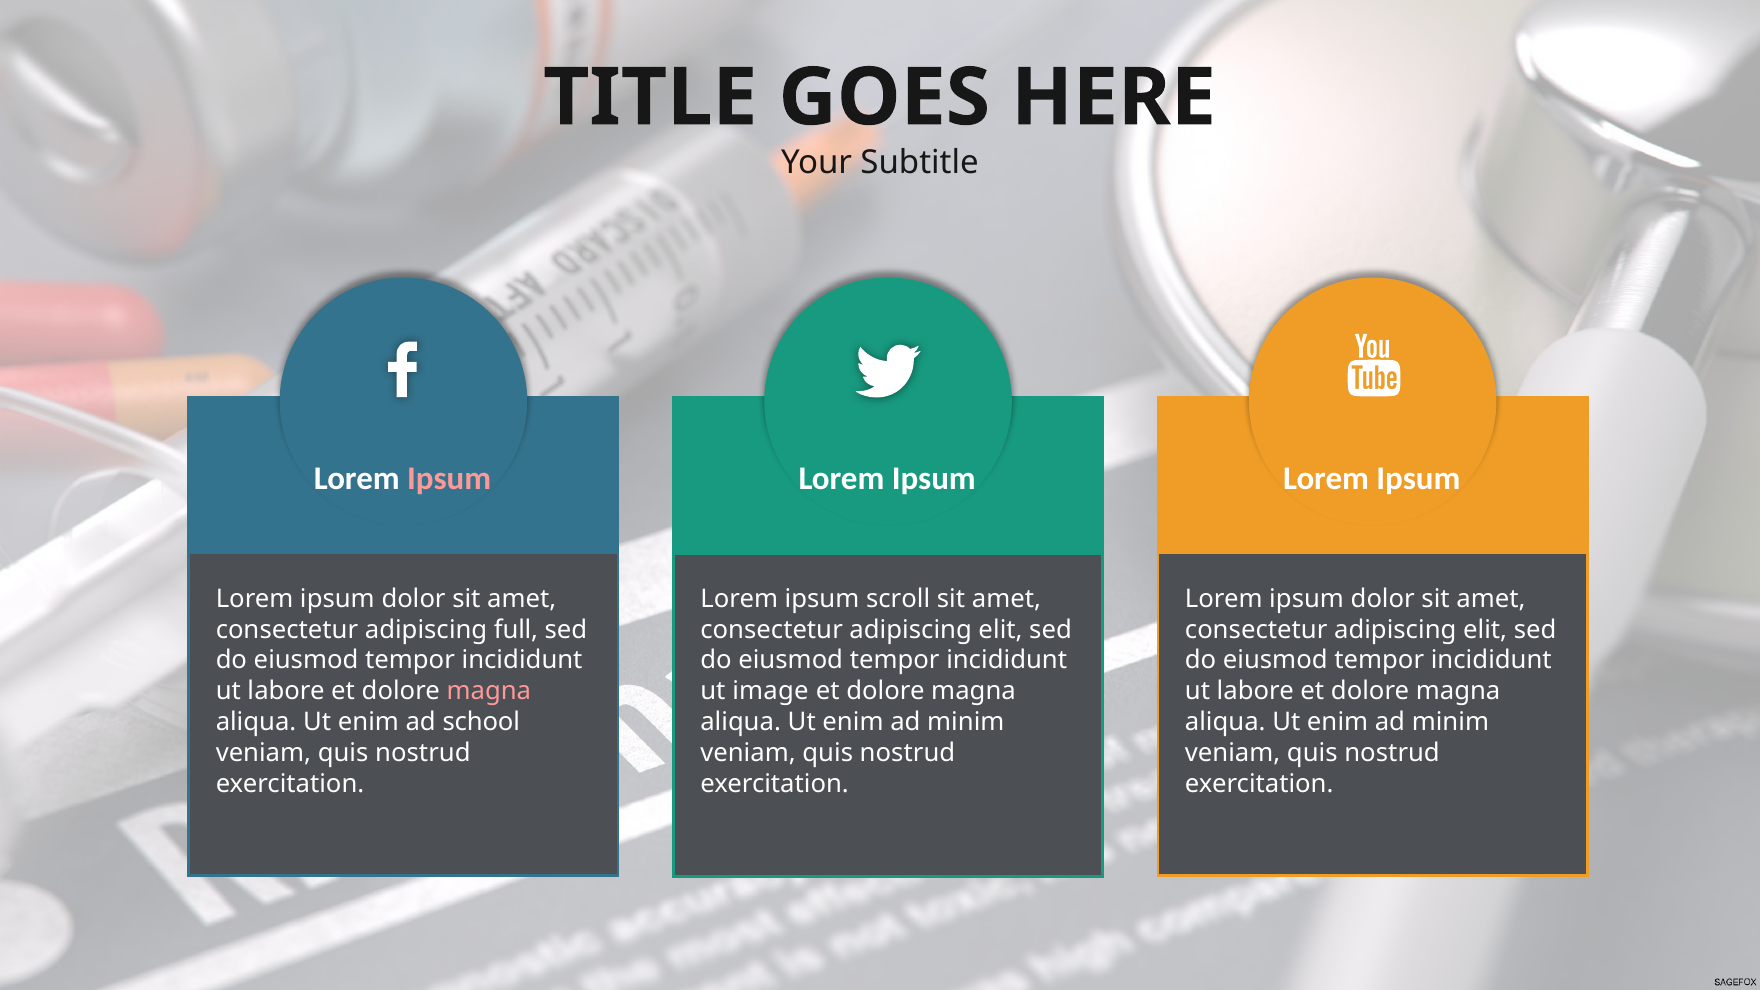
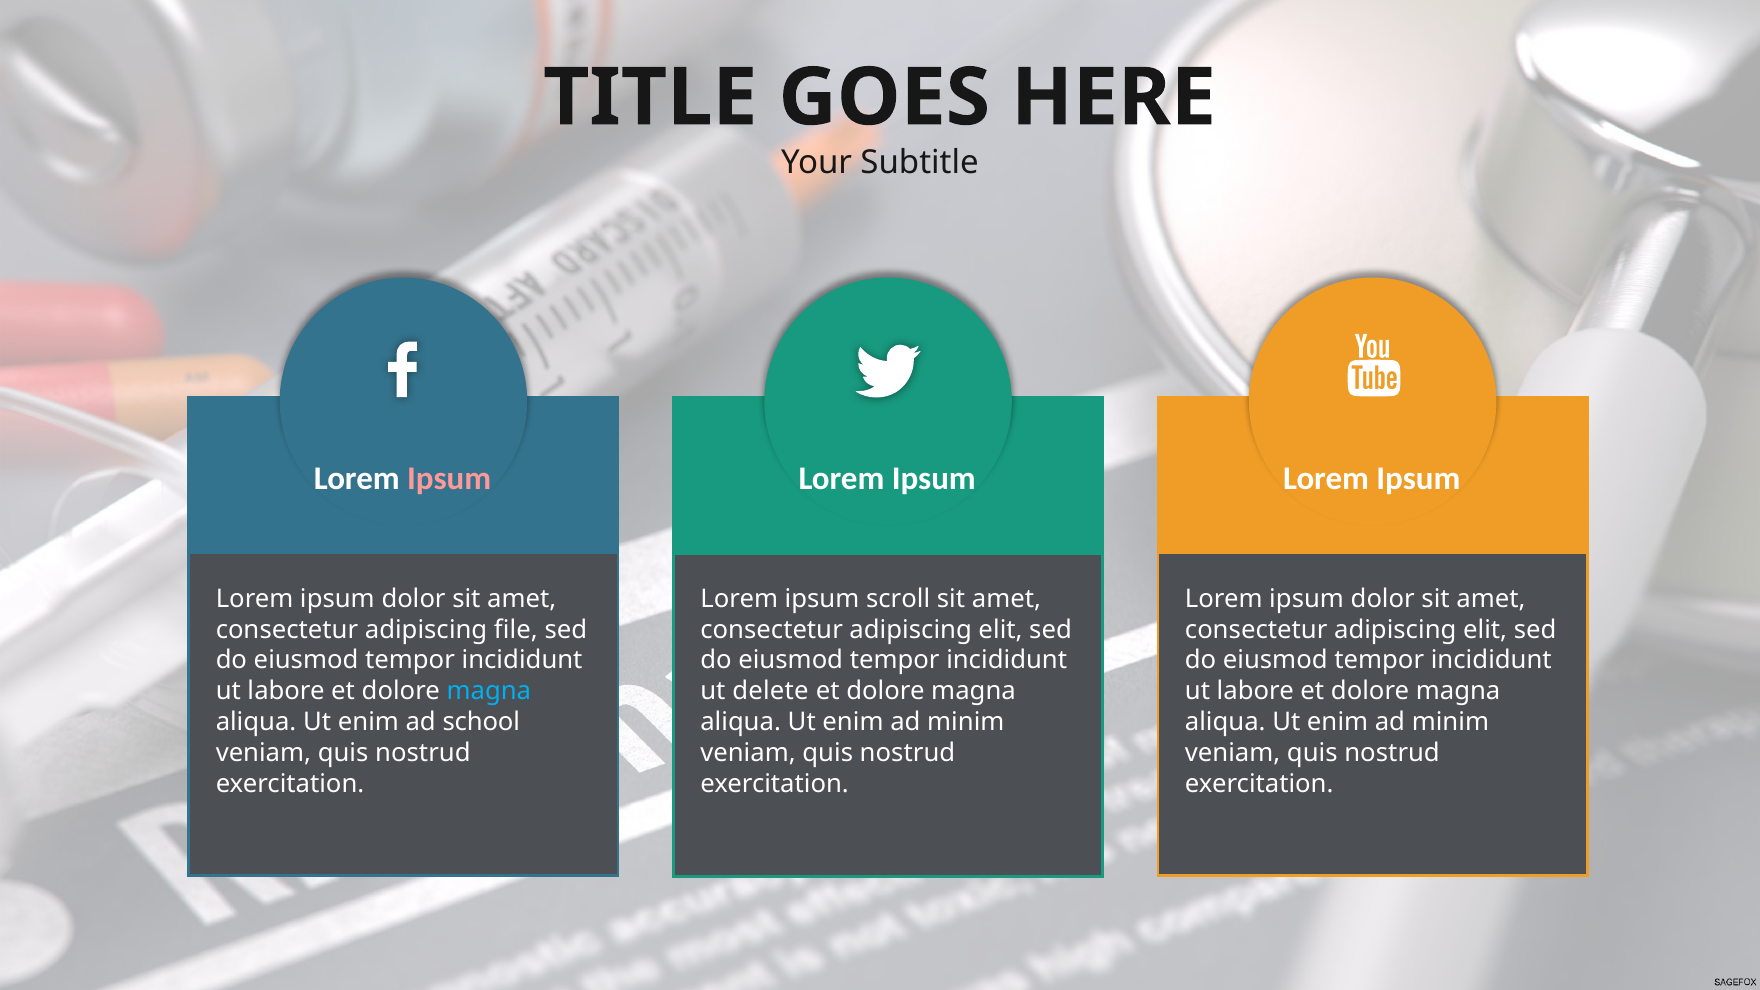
full: full -> file
magna at (489, 691) colour: pink -> light blue
image: image -> delete
